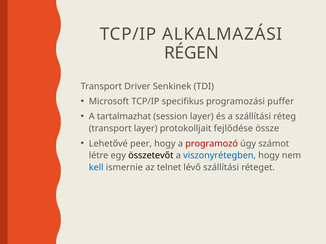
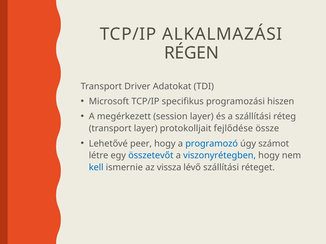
Senkinek: Senkinek -> Adatokat
puffer: puffer -> hiszen
tartalmazhat: tartalmazhat -> megérkezett
programozó colour: red -> blue
összetevőt colour: black -> blue
telnet: telnet -> vissza
